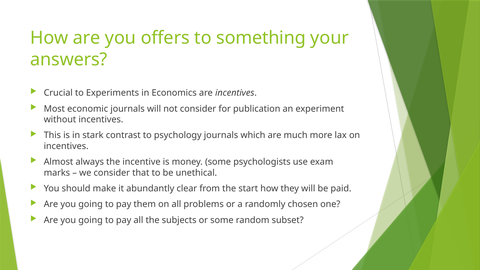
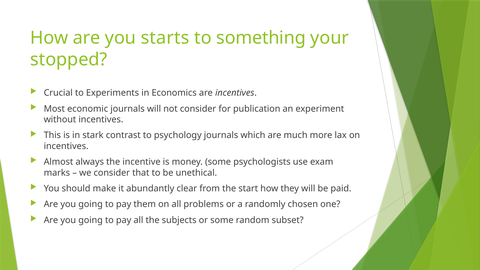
offers: offers -> starts
answers: answers -> stopped
